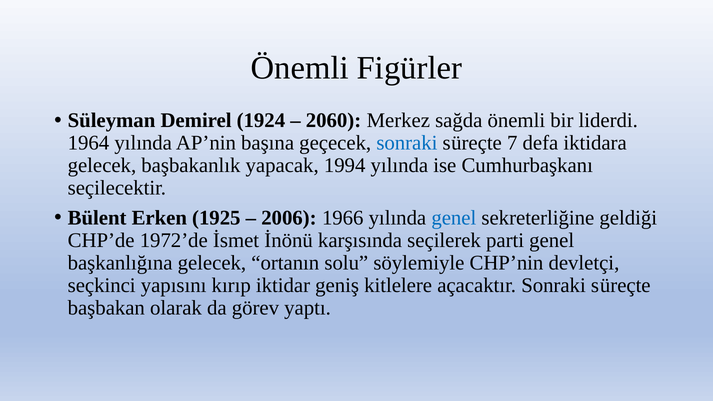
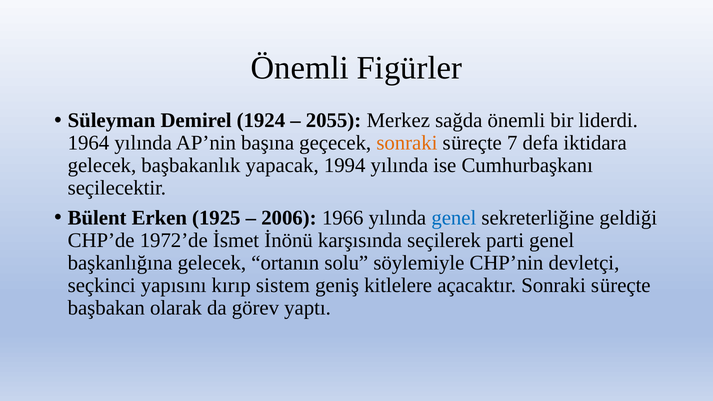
2060: 2060 -> 2055
sonraki at (407, 143) colour: blue -> orange
iktidar: iktidar -> sistem
